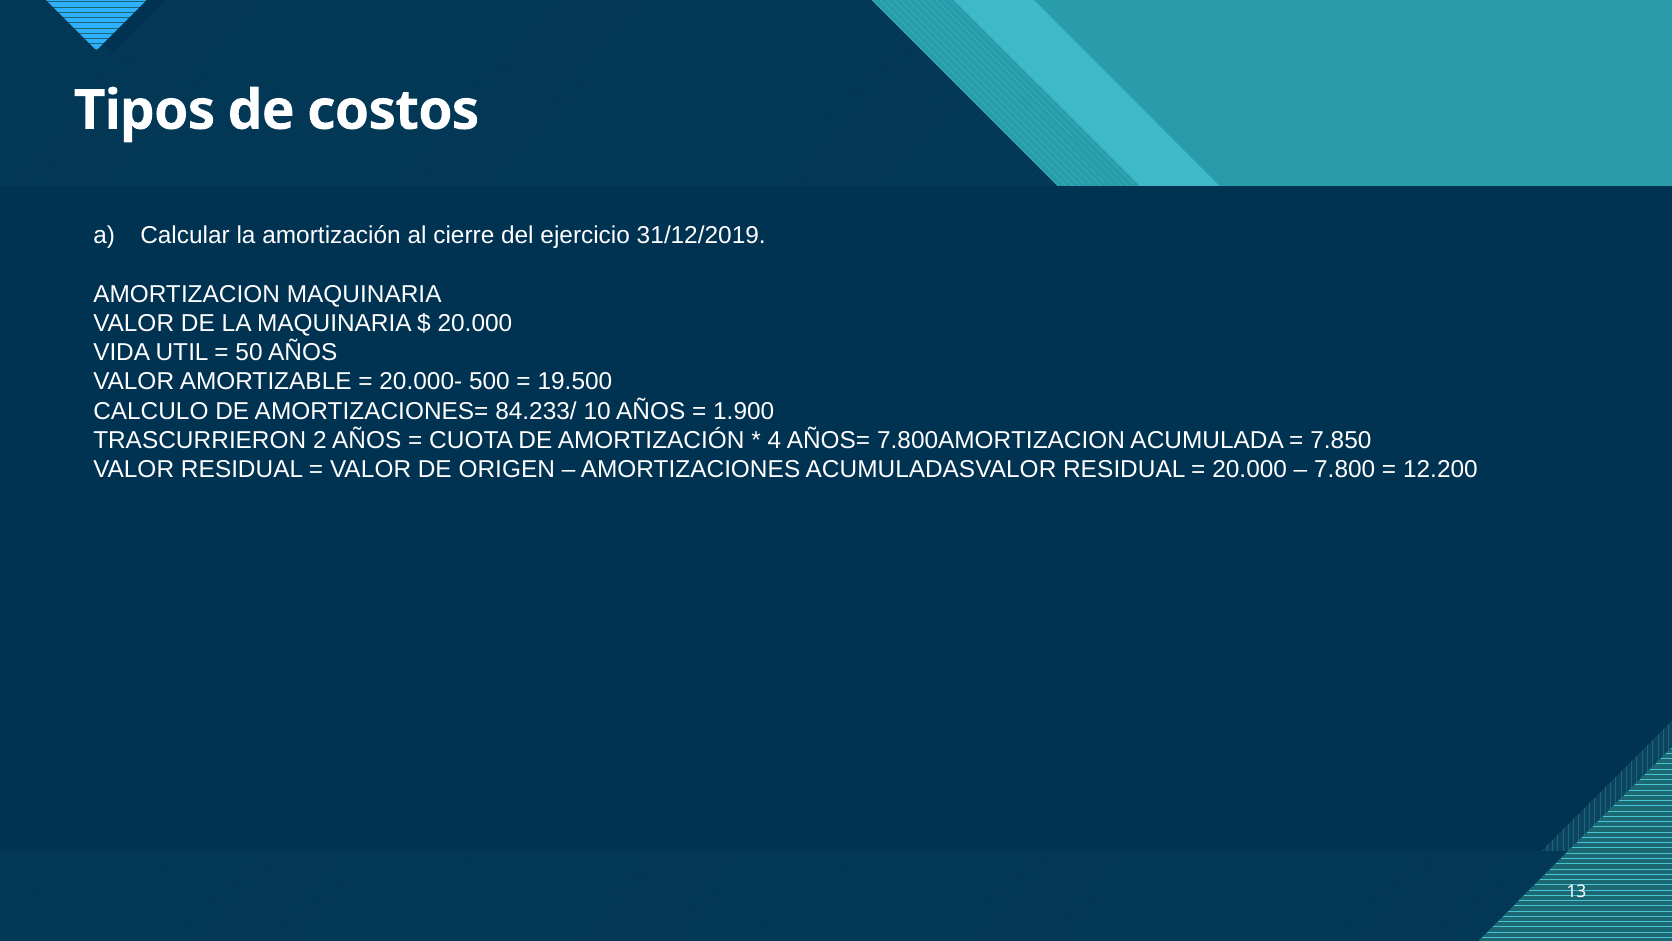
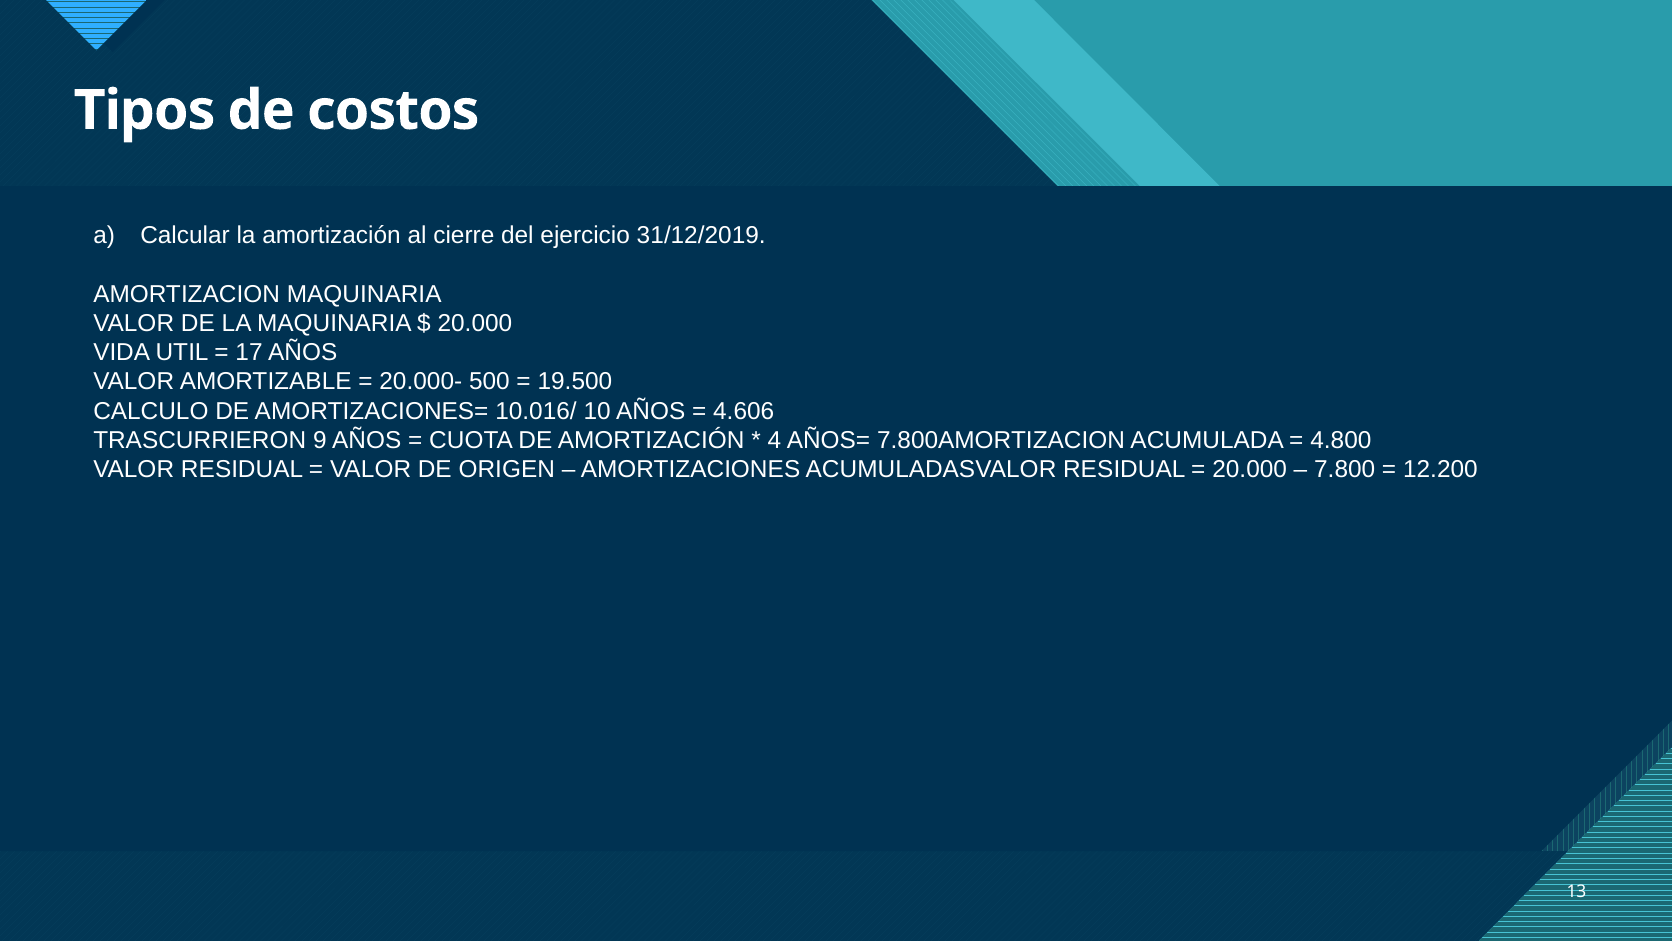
50: 50 -> 17
84.233/: 84.233/ -> 10.016/
1.900: 1.900 -> 4.606
2: 2 -> 9
7.850: 7.850 -> 4.800
